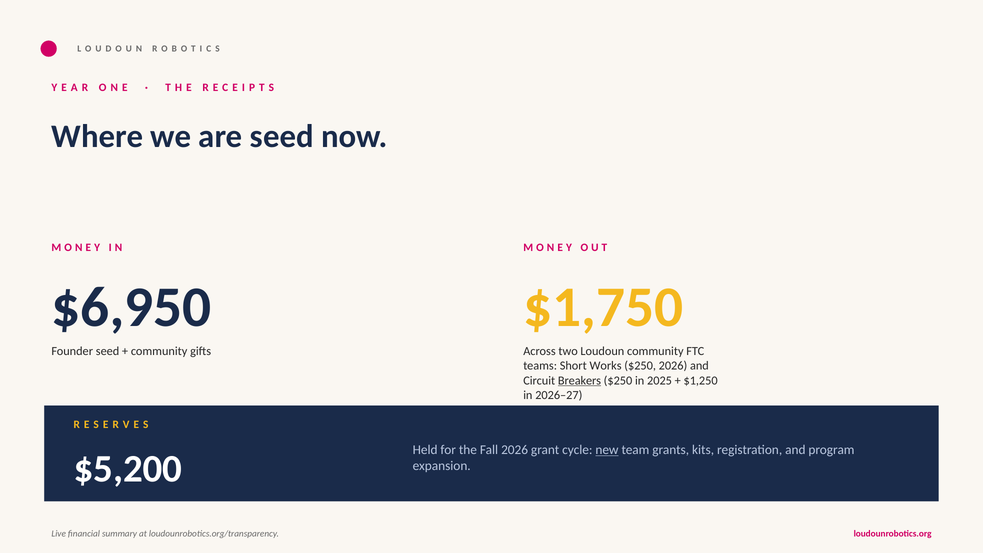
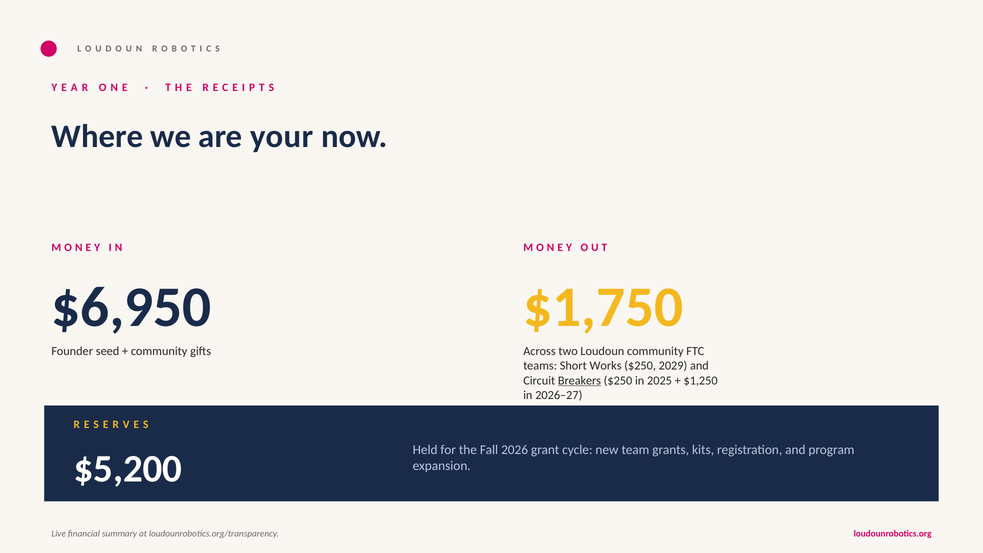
are seed: seed -> your
$250 2026: 2026 -> 2029
new underline: present -> none
